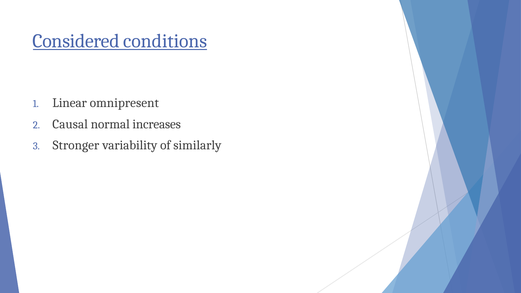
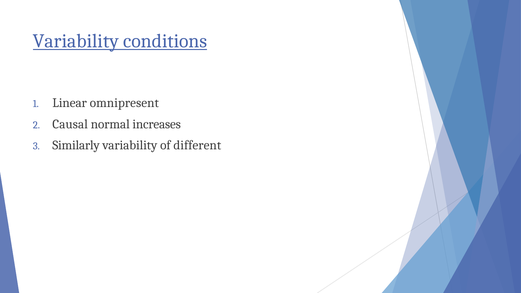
Considered at (76, 41): Considered -> Variability
Stronger: Stronger -> Similarly
similarly: similarly -> different
